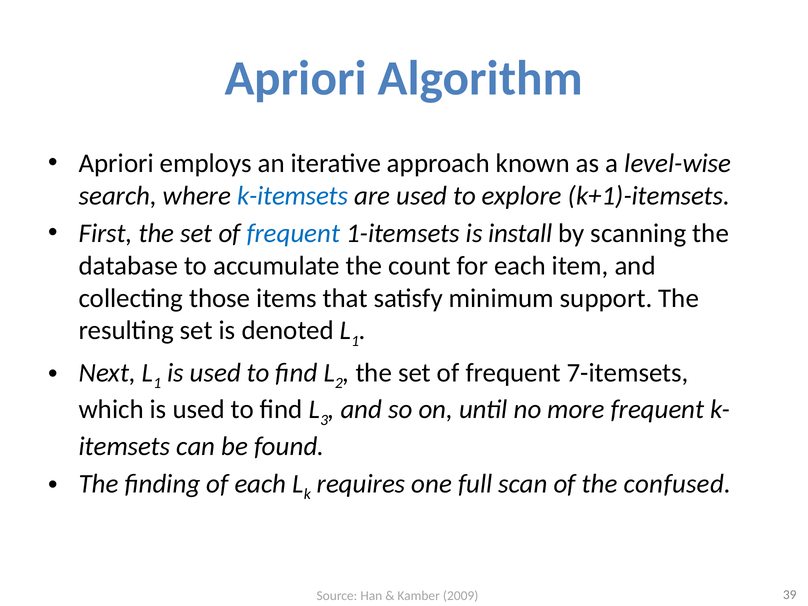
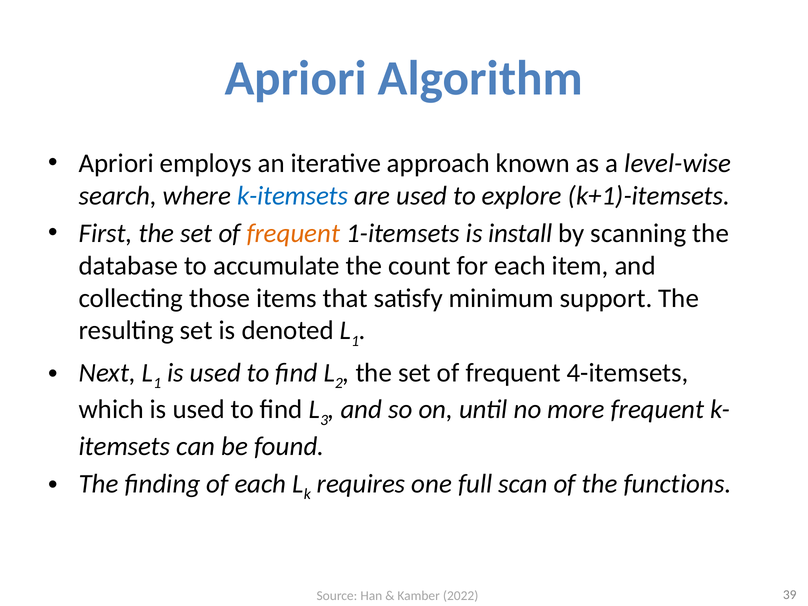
frequent at (293, 234) colour: blue -> orange
7-itemsets: 7-itemsets -> 4-itemsets
confused: confused -> functions
2009: 2009 -> 2022
